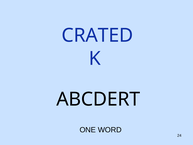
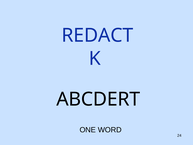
CRATED: CRATED -> REDACT
